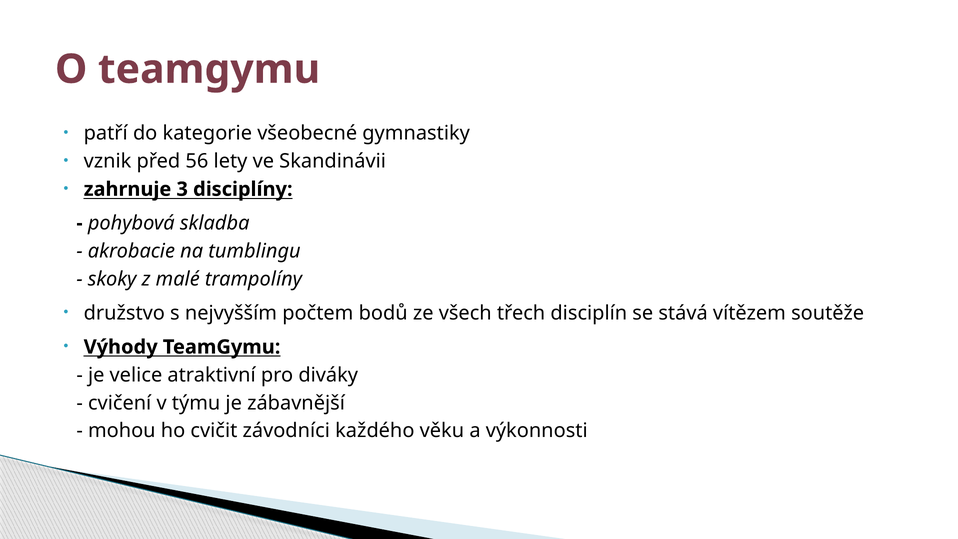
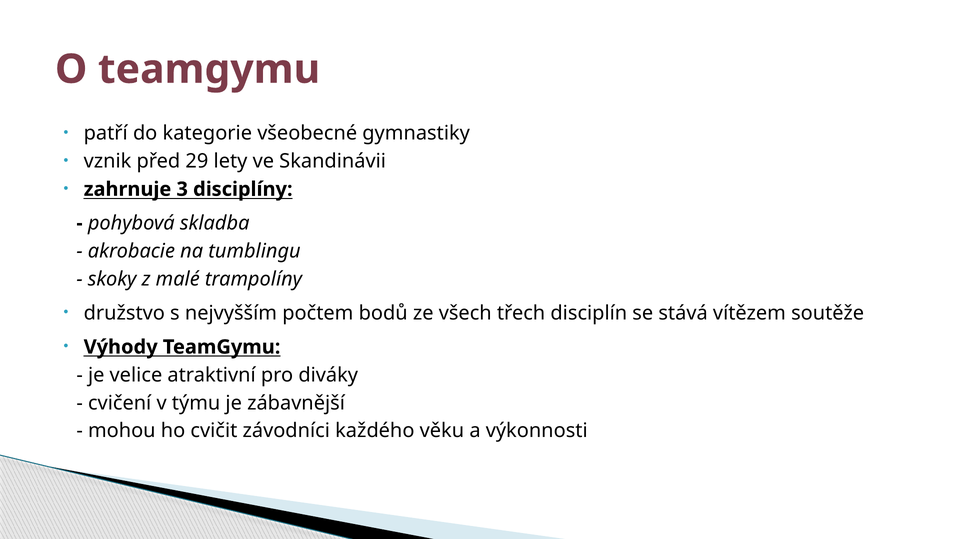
56: 56 -> 29
